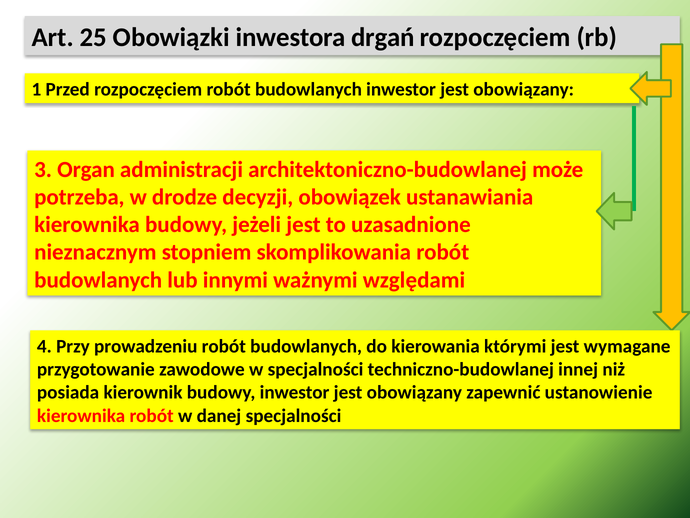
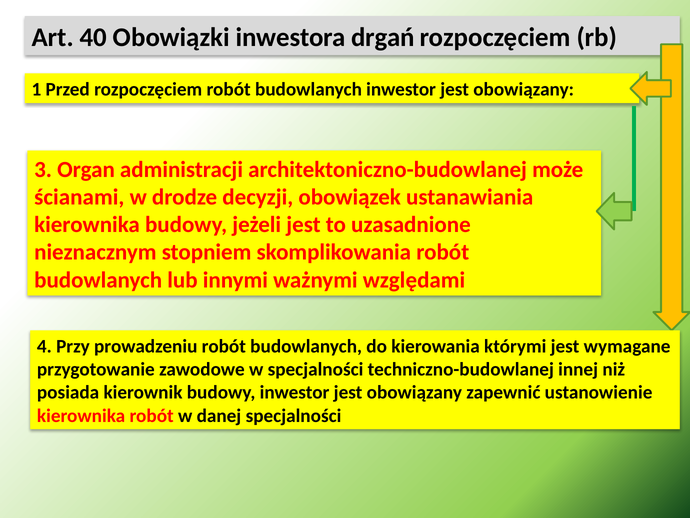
25: 25 -> 40
potrzeba: potrzeba -> ścianami
